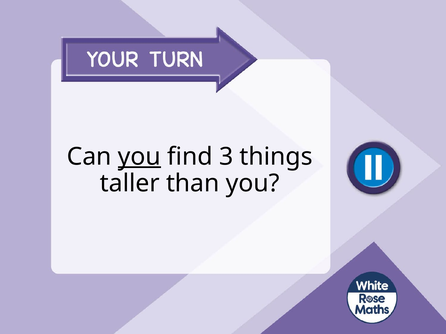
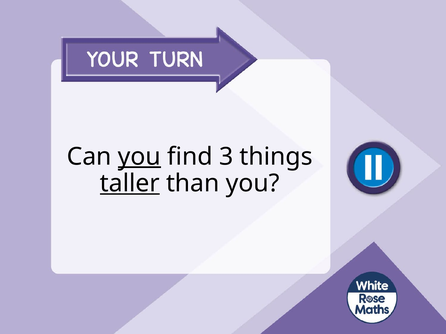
taller underline: none -> present
